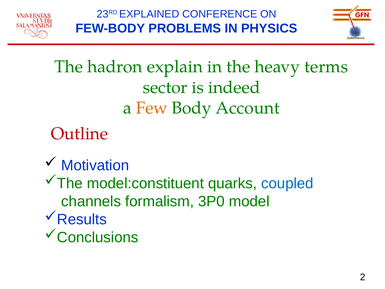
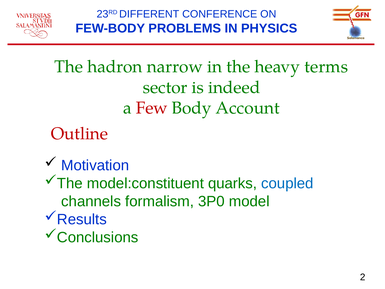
EXPLAINED: EXPLAINED -> DIFFERENT
explain: explain -> narrow
Few colour: orange -> red
